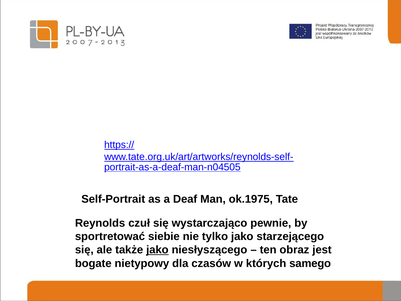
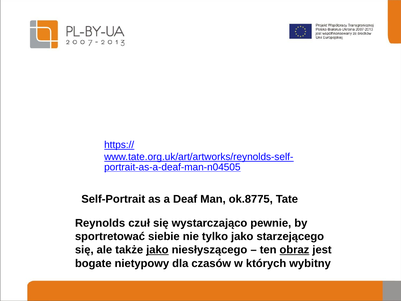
ok.1975: ok.1975 -> ok.8775
obraz underline: none -> present
samego: samego -> wybitny
